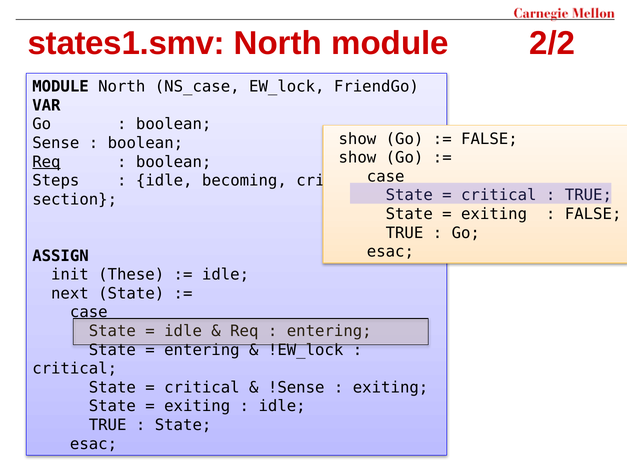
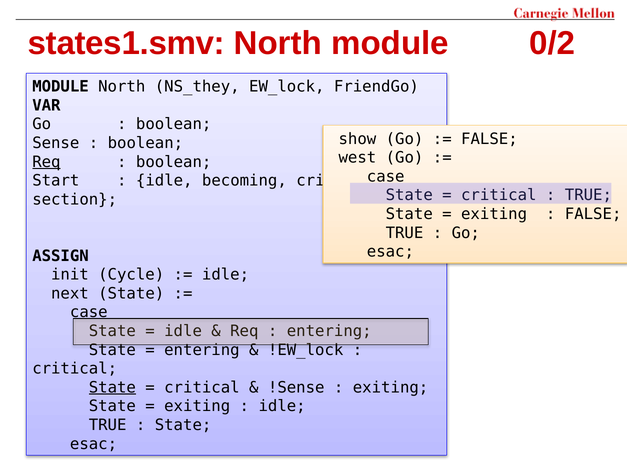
2/2: 2/2 -> 0/2
NS_case: NS_case -> NS_they
show at (357, 158): show -> west
Steps: Steps -> Start
These: These -> Cycle
State at (112, 388) underline: none -> present
